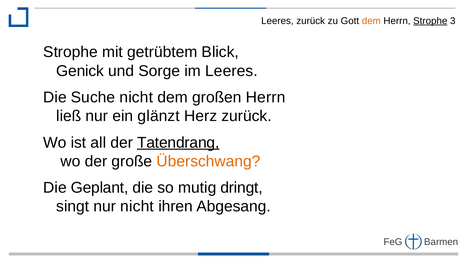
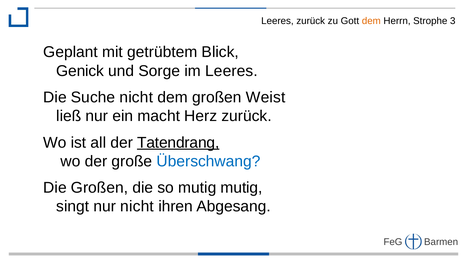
Strophe at (430, 21) underline: present -> none
Strophe at (71, 52): Strophe -> Geplant
großen Herrn: Herrn -> Weist
glänzt: glänzt -> macht
Überschwang colour: orange -> blue
Die Geplant: Geplant -> Großen
mutig dringt: dringt -> mutig
